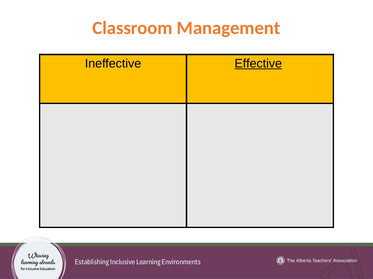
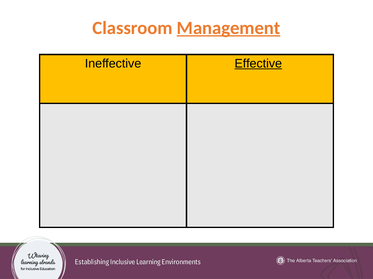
Management underline: none -> present
